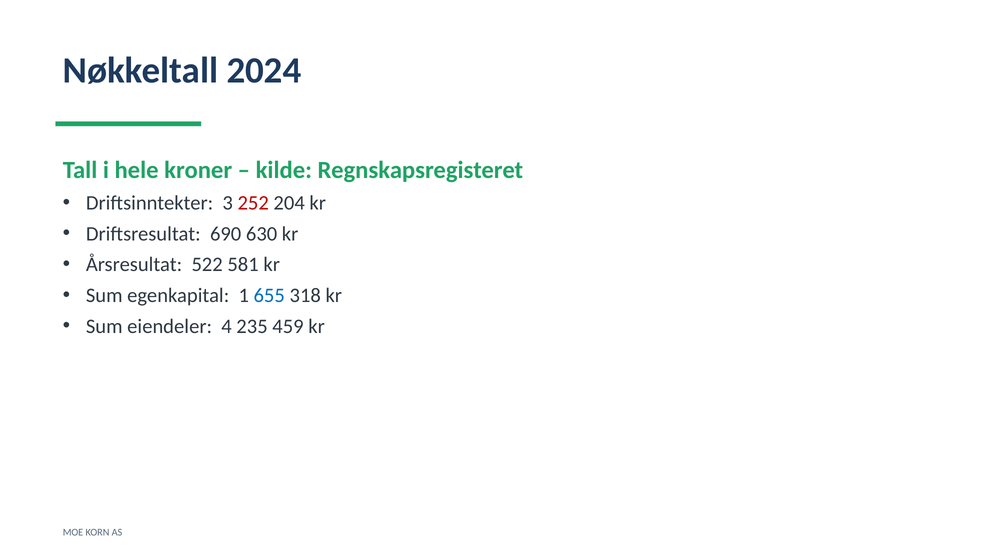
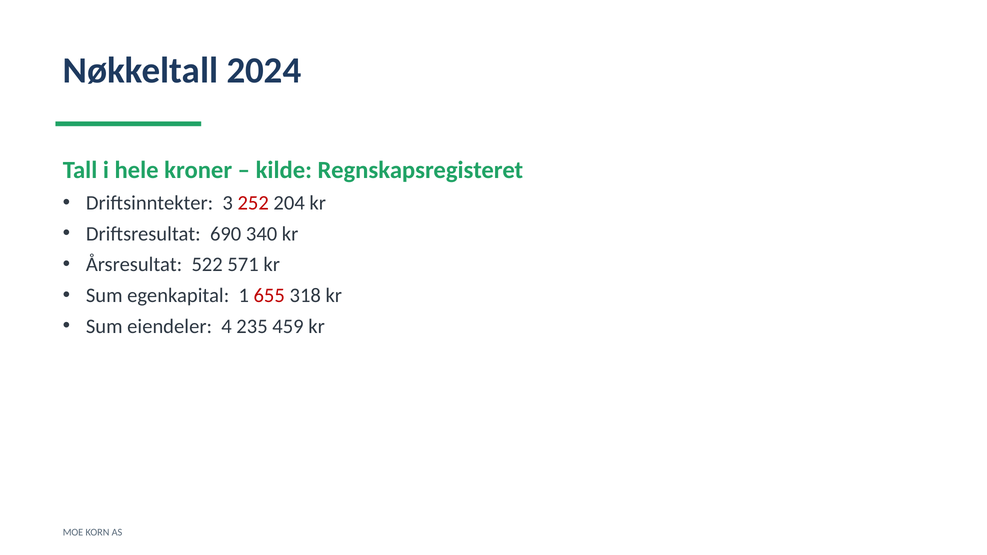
630: 630 -> 340
581: 581 -> 571
655 colour: blue -> red
